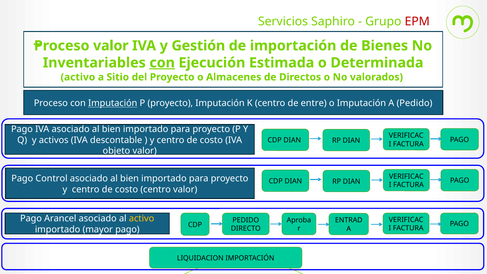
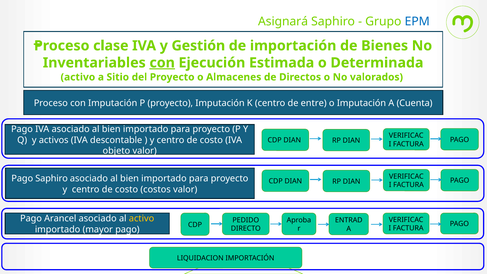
Servicios: Servicios -> Asignará
EPM colour: red -> blue
Proceso valor: valor -> clase
Imputación at (113, 103) underline: present -> none
Imputación A Pedido: Pedido -> Cuenta
Pago Control: Control -> Saphiro
costo centro: centro -> costos
